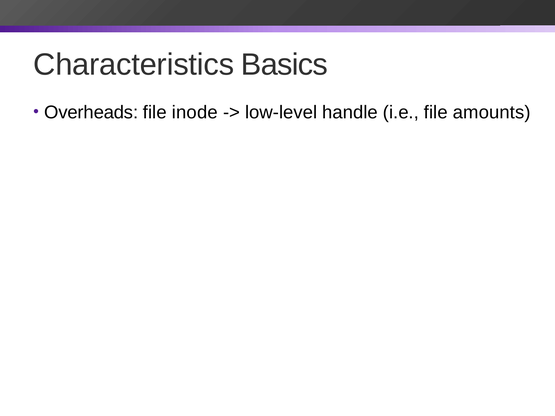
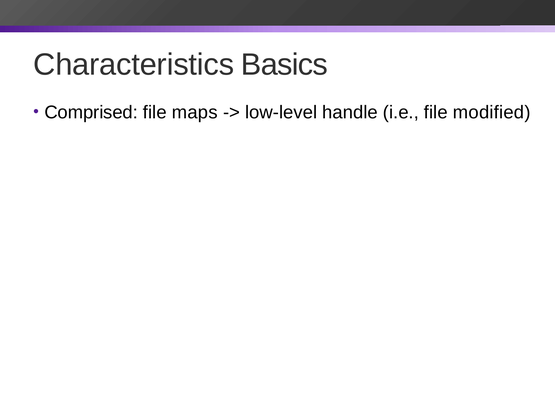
Overheads: Overheads -> Comprised
inode: inode -> maps
amounts: amounts -> modified
